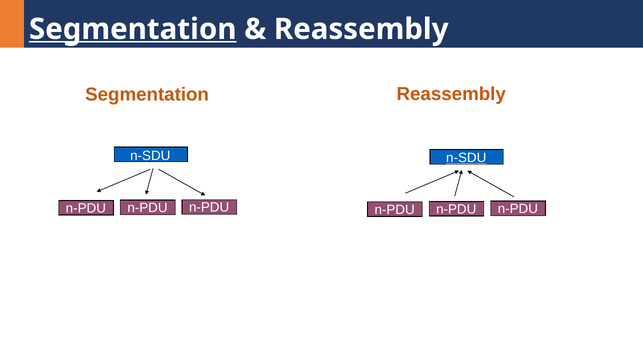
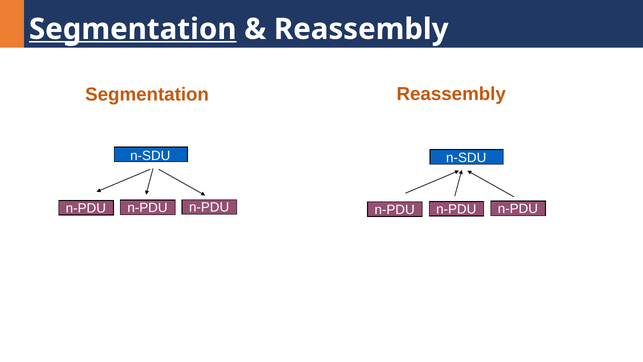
n-SDU at (466, 158) underline: present -> none
